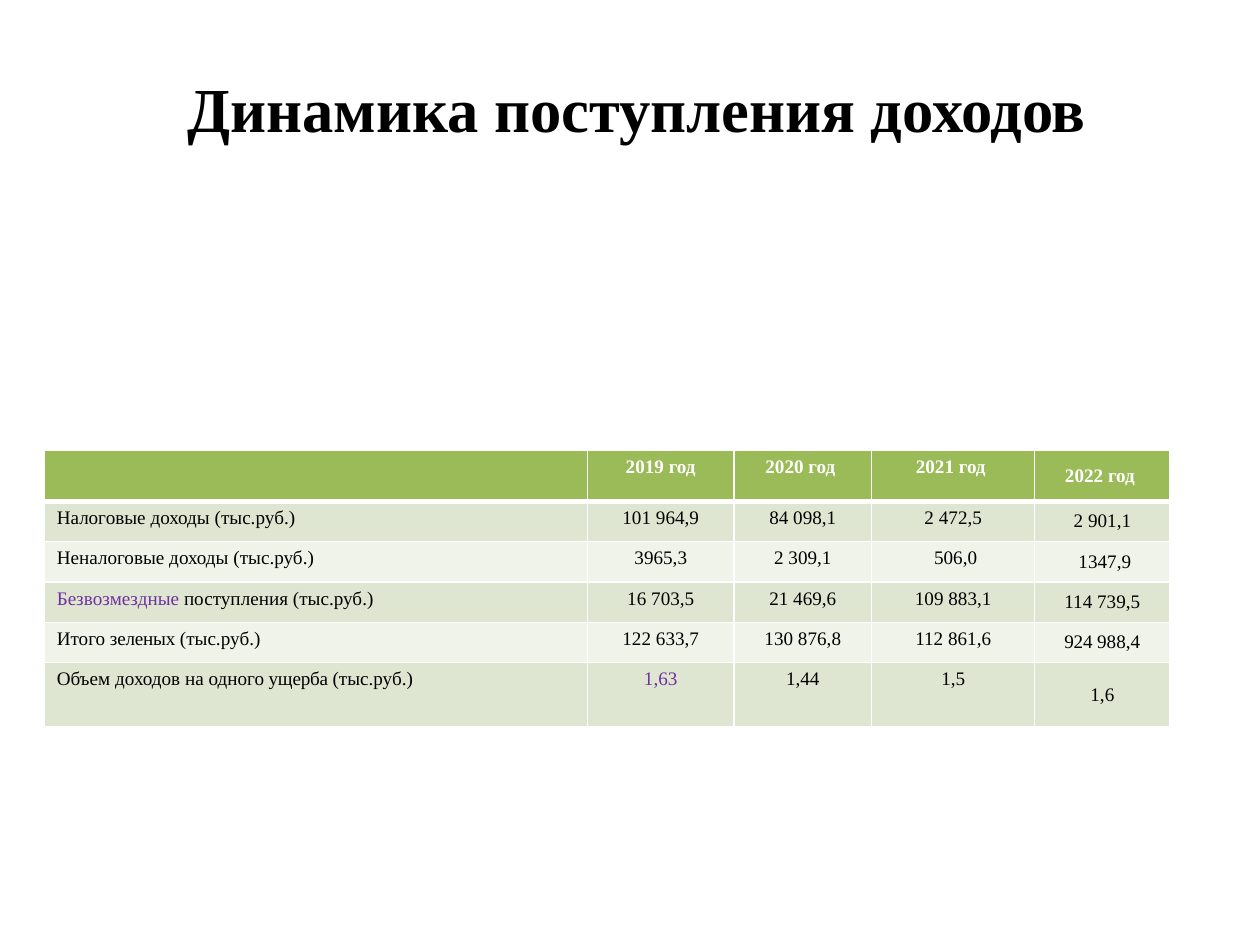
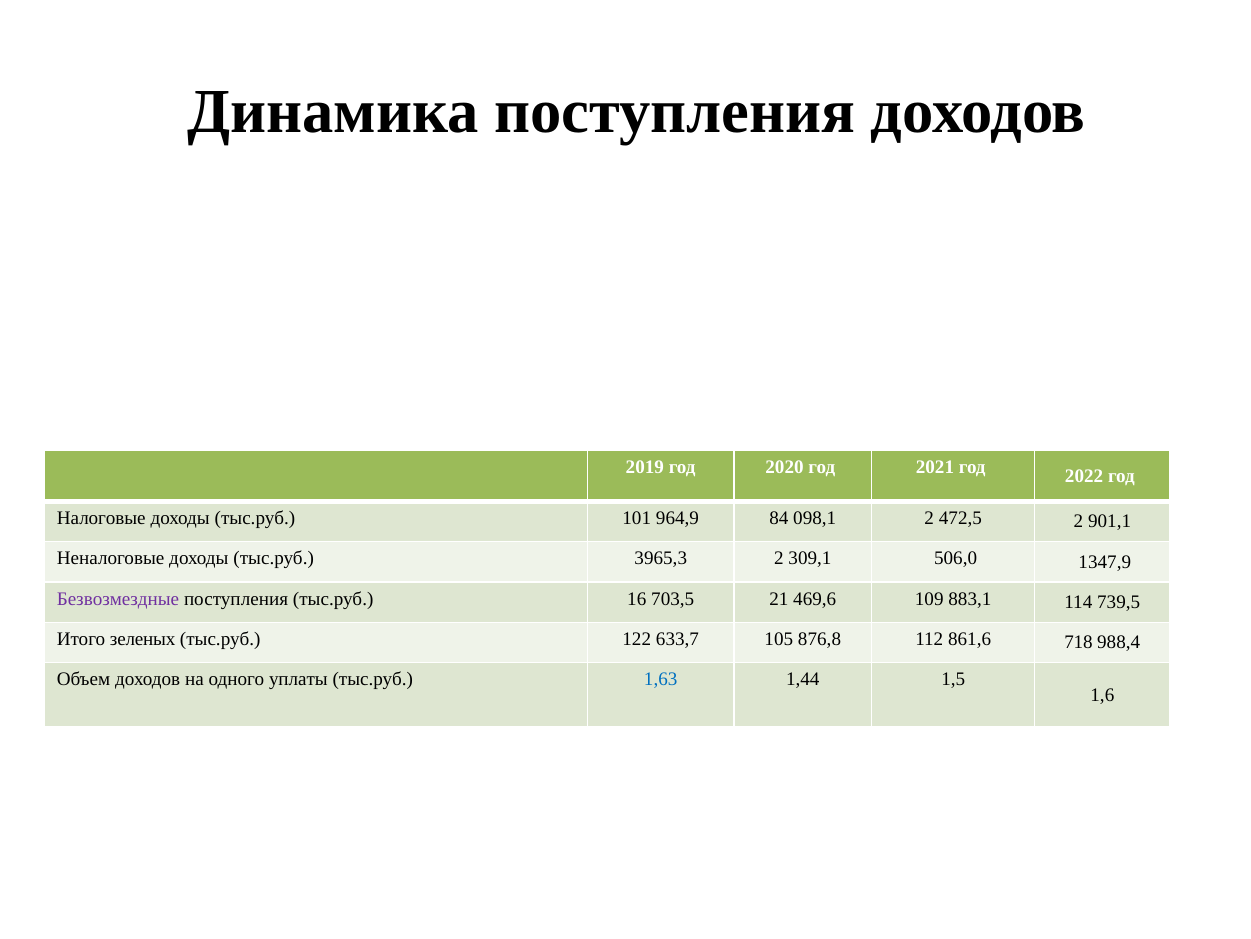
130: 130 -> 105
924: 924 -> 718
ущерба: ущерба -> уплаты
1,63 colour: purple -> blue
